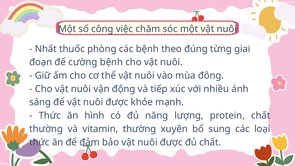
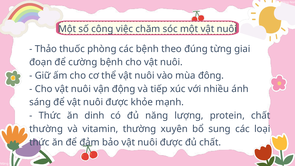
Nhất: Nhất -> Thảo
hình: hình -> dinh
